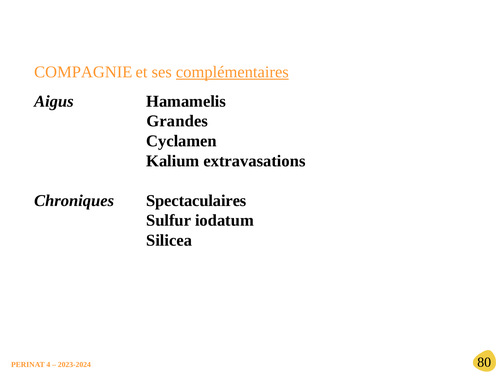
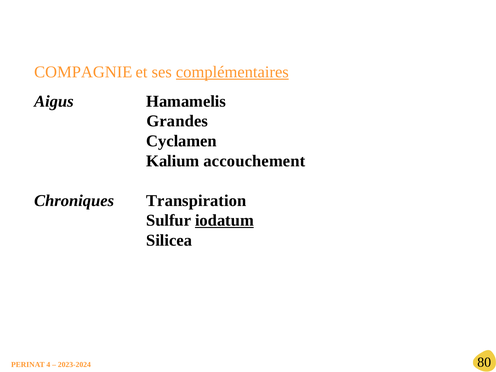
extravasations: extravasations -> accouchement
Spectaculaires: Spectaculaires -> Transpiration
iodatum underline: none -> present
